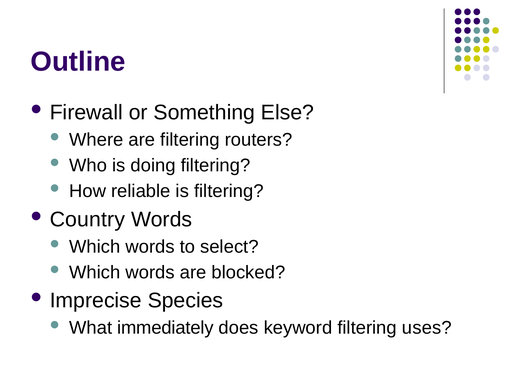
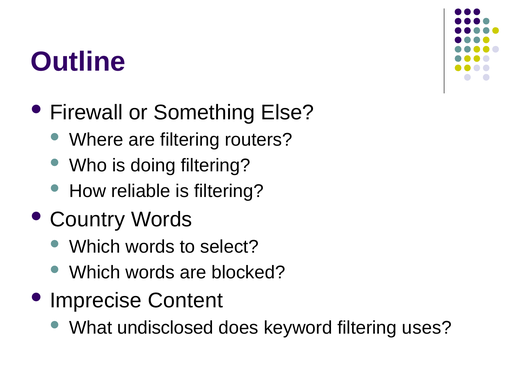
Species: Species -> Content
immediately: immediately -> undisclosed
